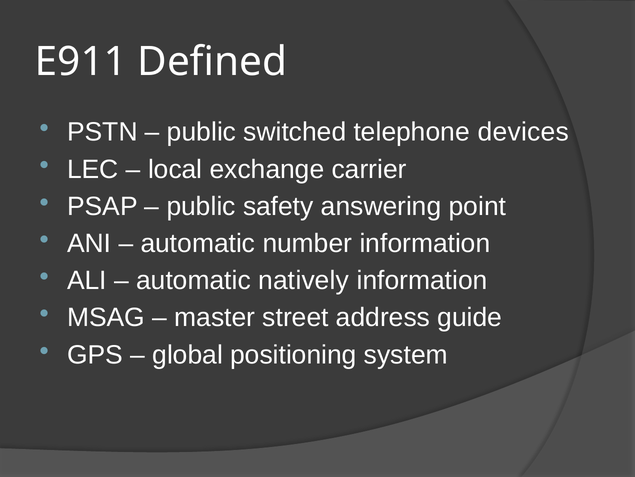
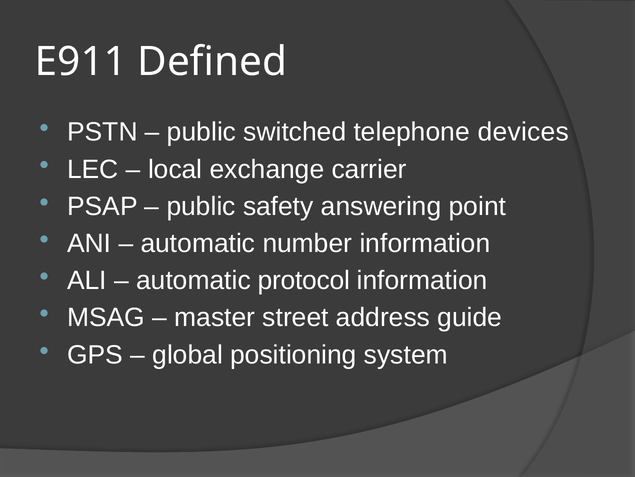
natively: natively -> protocol
